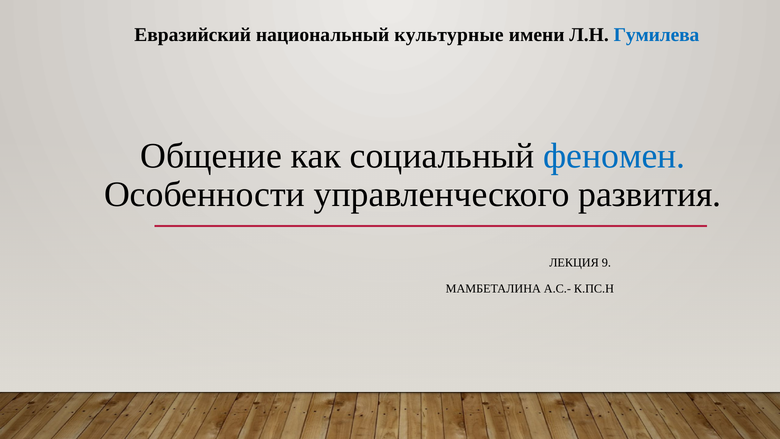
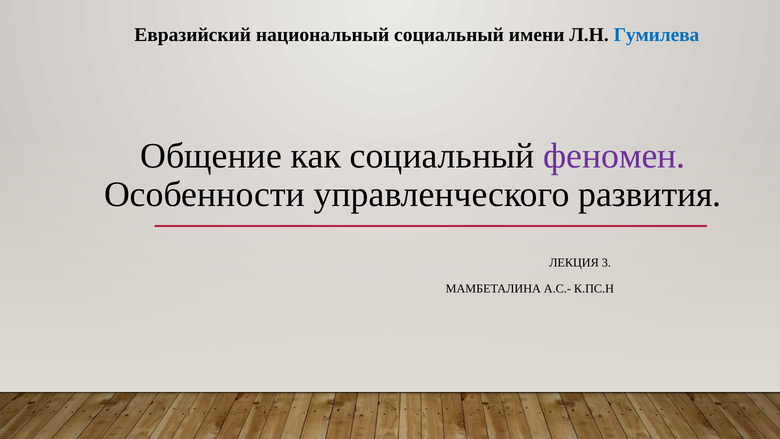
национальный культурные: культурные -> социальный
феномен colour: blue -> purple
9: 9 -> 3
